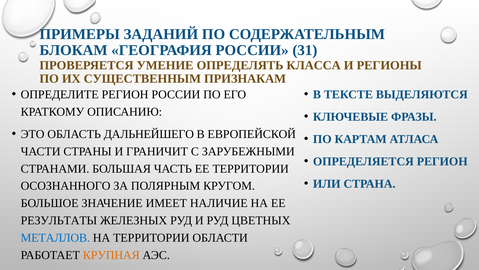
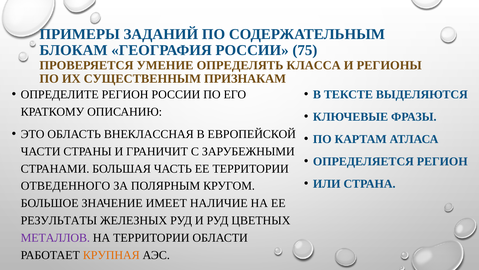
31: 31 -> 75
ДАЛЬНЕЙШЕГО: ДАЛЬНЕЙШЕГО -> ВНЕКЛАССНАЯ
ОСОЗНАННОГО: ОСОЗНАННОГО -> ОТВЕДЕННОГО
МЕТАЛЛОВ colour: blue -> purple
